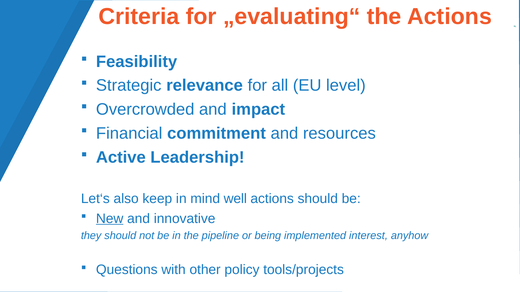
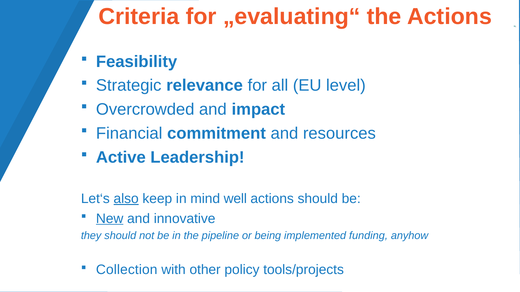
also underline: none -> present
interest: interest -> funding
Questions: Questions -> Collection
